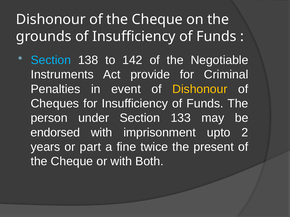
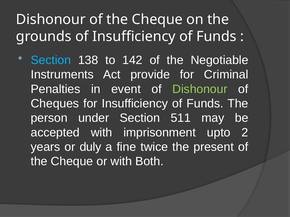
Dishonour at (200, 89) colour: yellow -> light green
133: 133 -> 511
endorsed: endorsed -> accepted
part: part -> duly
